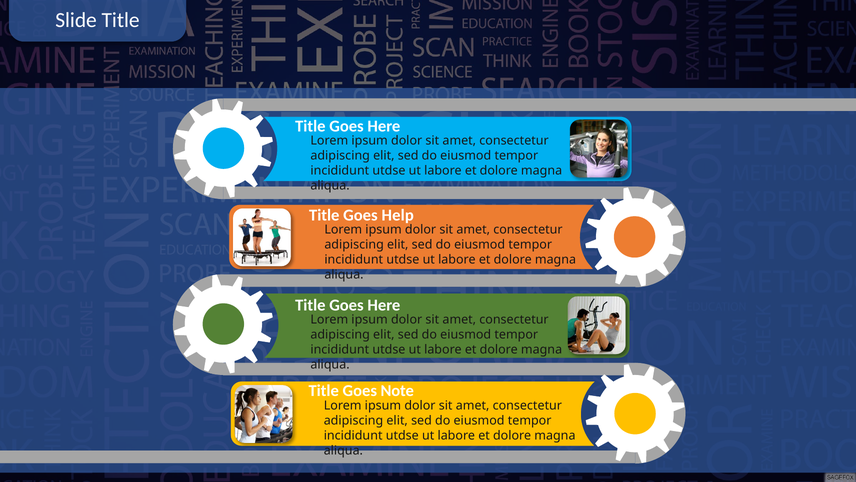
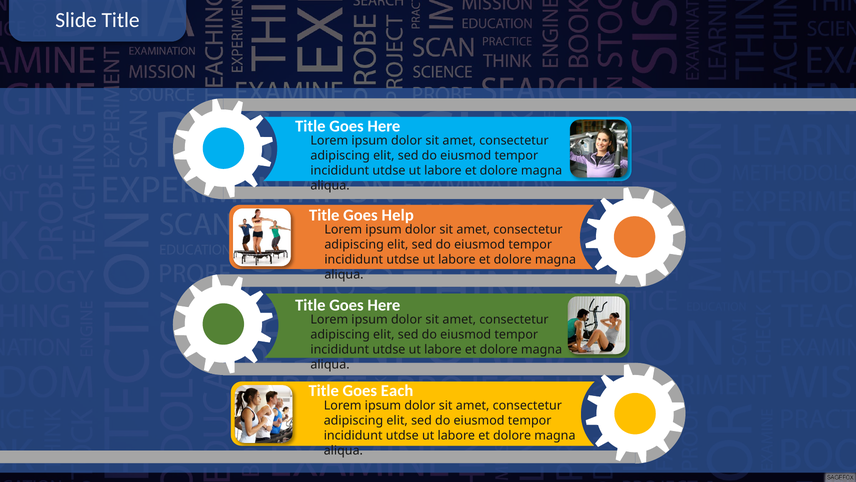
Note: Note -> Each
